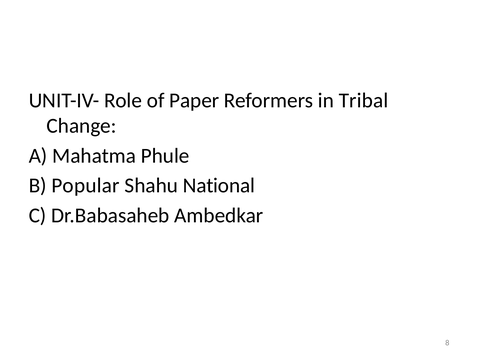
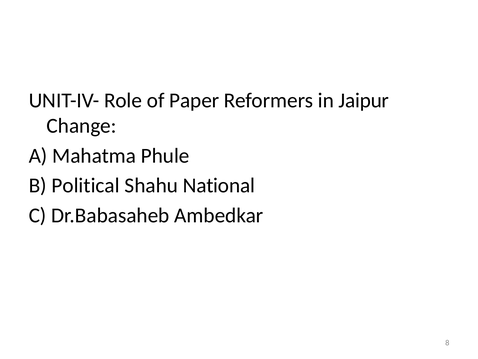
Tribal: Tribal -> Jaipur
Popular: Popular -> Political
